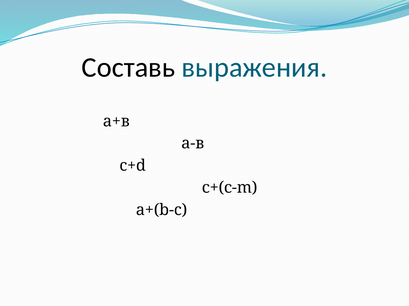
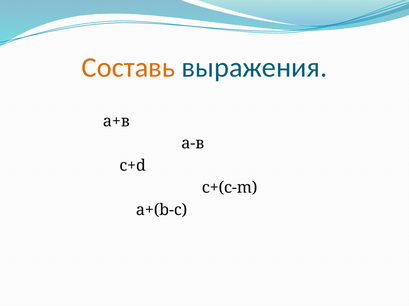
Составь colour: black -> orange
